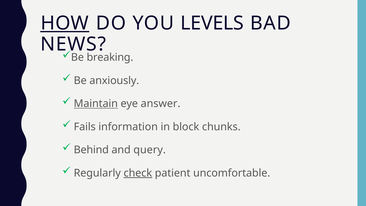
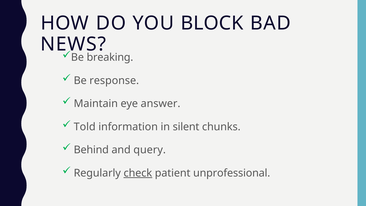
HOW underline: present -> none
LEVELS: LEVELS -> BLOCK
anxiously: anxiously -> response
Maintain underline: present -> none
Fails: Fails -> Told
block: block -> silent
uncomfortable: uncomfortable -> unprofessional
